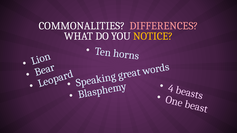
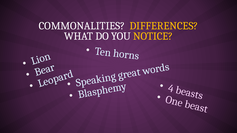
DIFFERENCES colour: pink -> yellow
